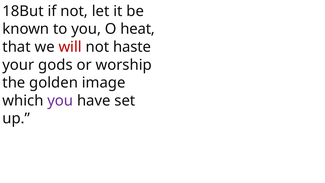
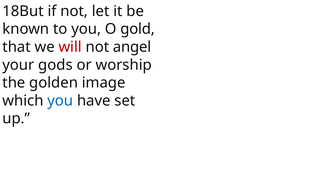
heat: heat -> gold
haste: haste -> angel
you at (60, 101) colour: purple -> blue
